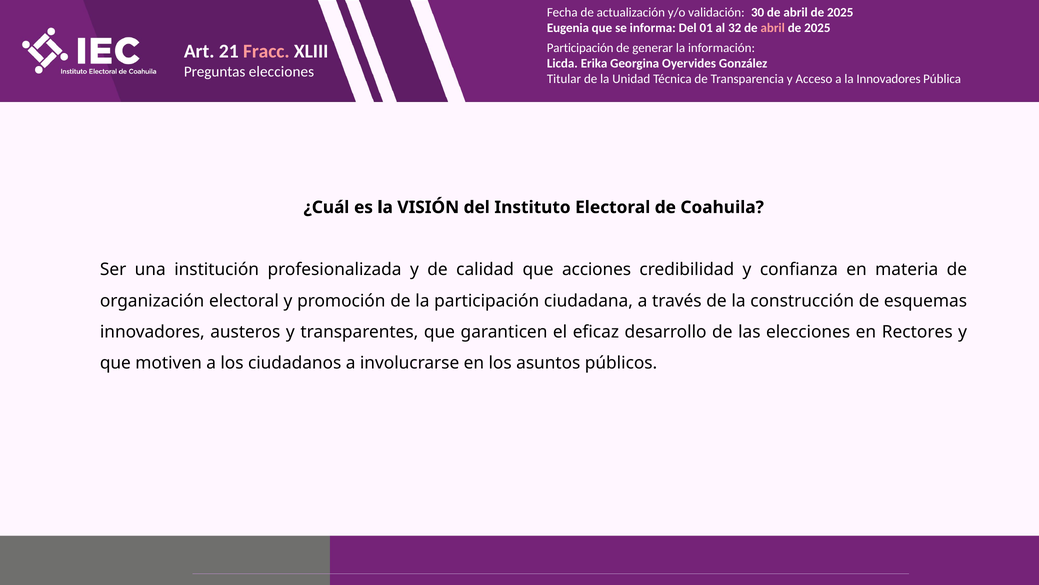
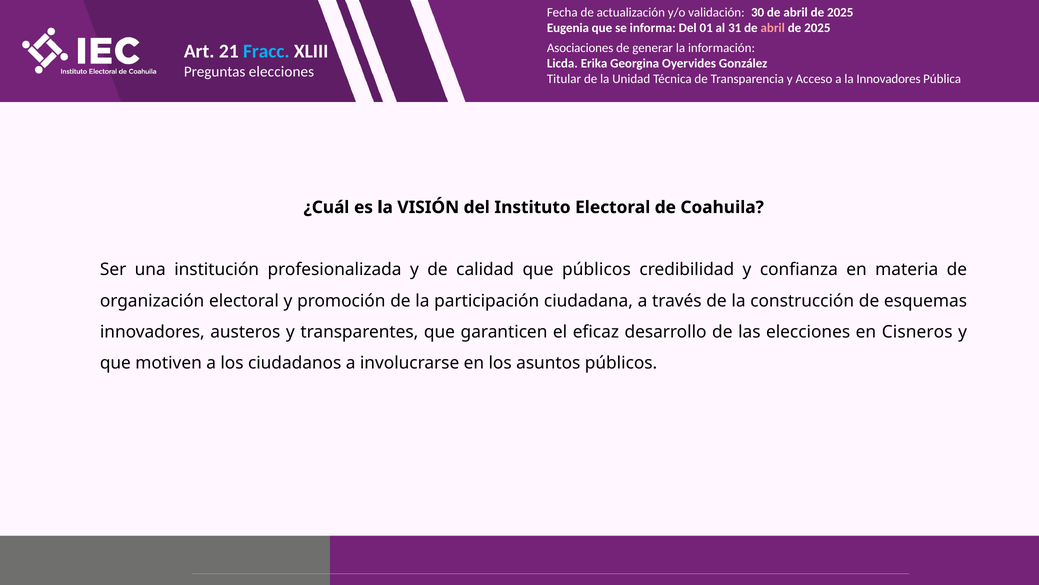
32: 32 -> 31
Participación at (580, 48): Participación -> Asociaciones
Fracc colour: pink -> light blue
que acciones: acciones -> públicos
Rectores: Rectores -> Cisneros
